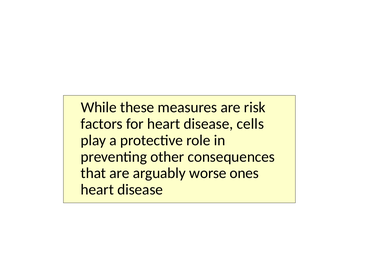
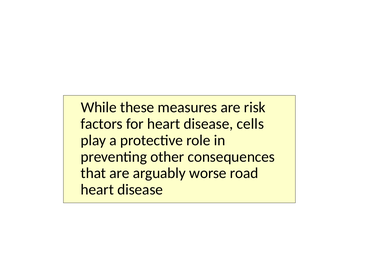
ones: ones -> road
